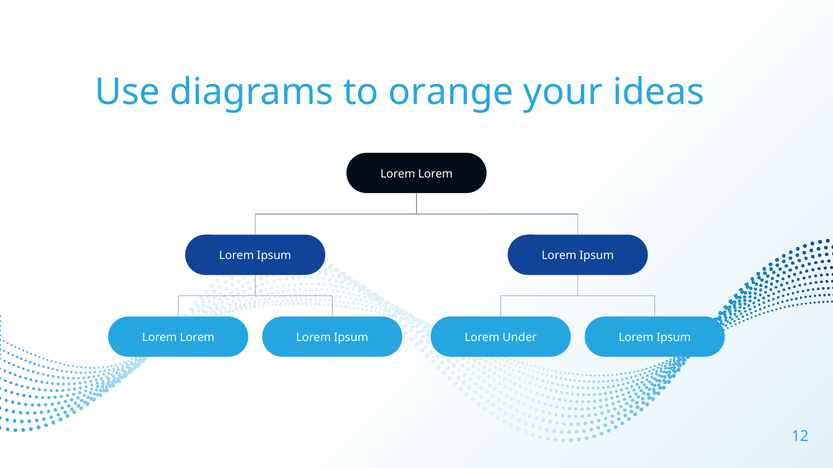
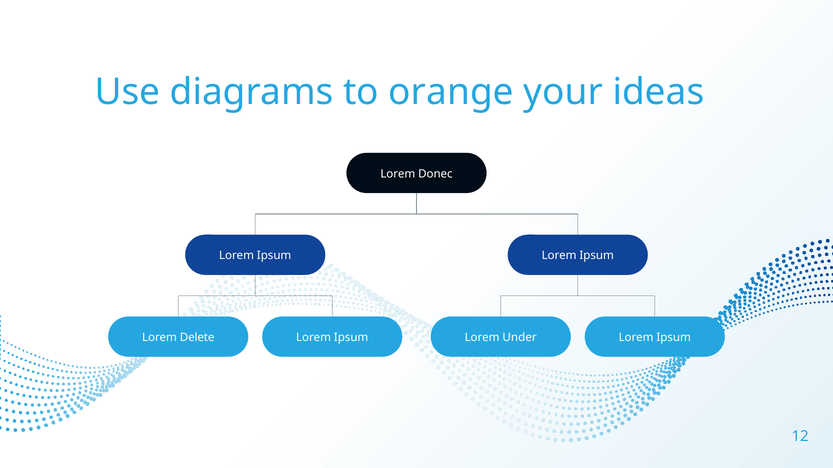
Lorem at (435, 174): Lorem -> Donec
Lorem at (197, 338): Lorem -> Delete
